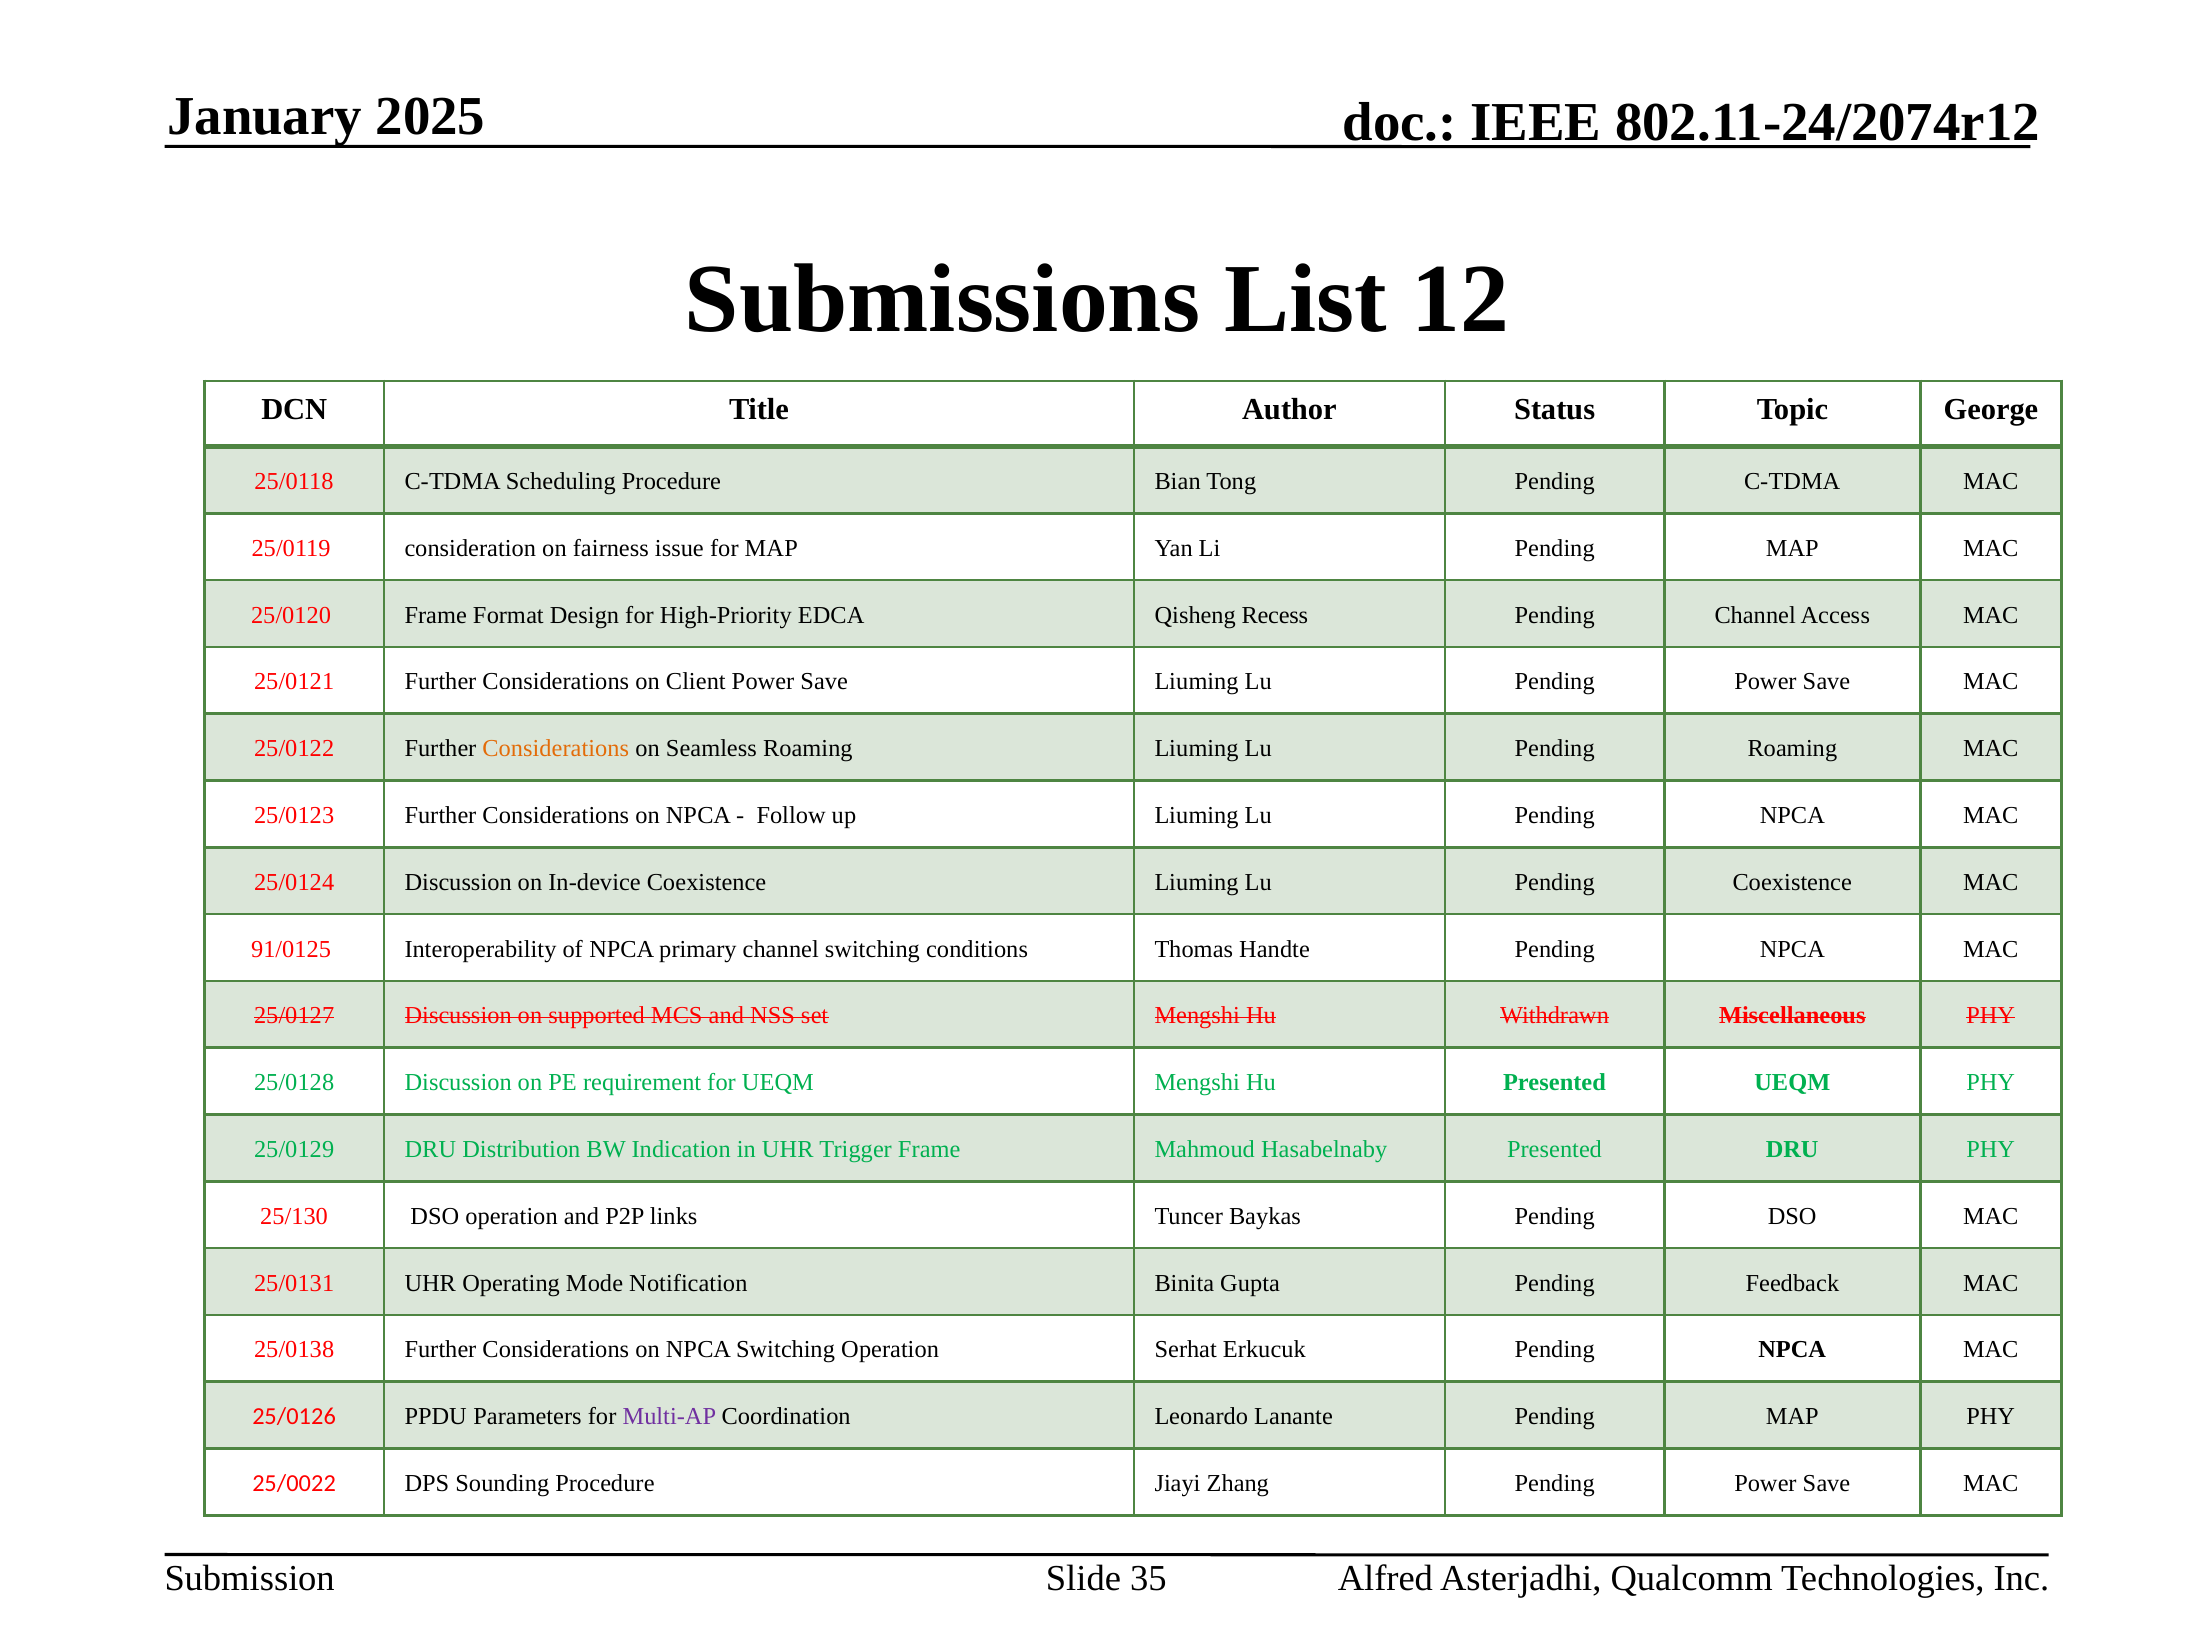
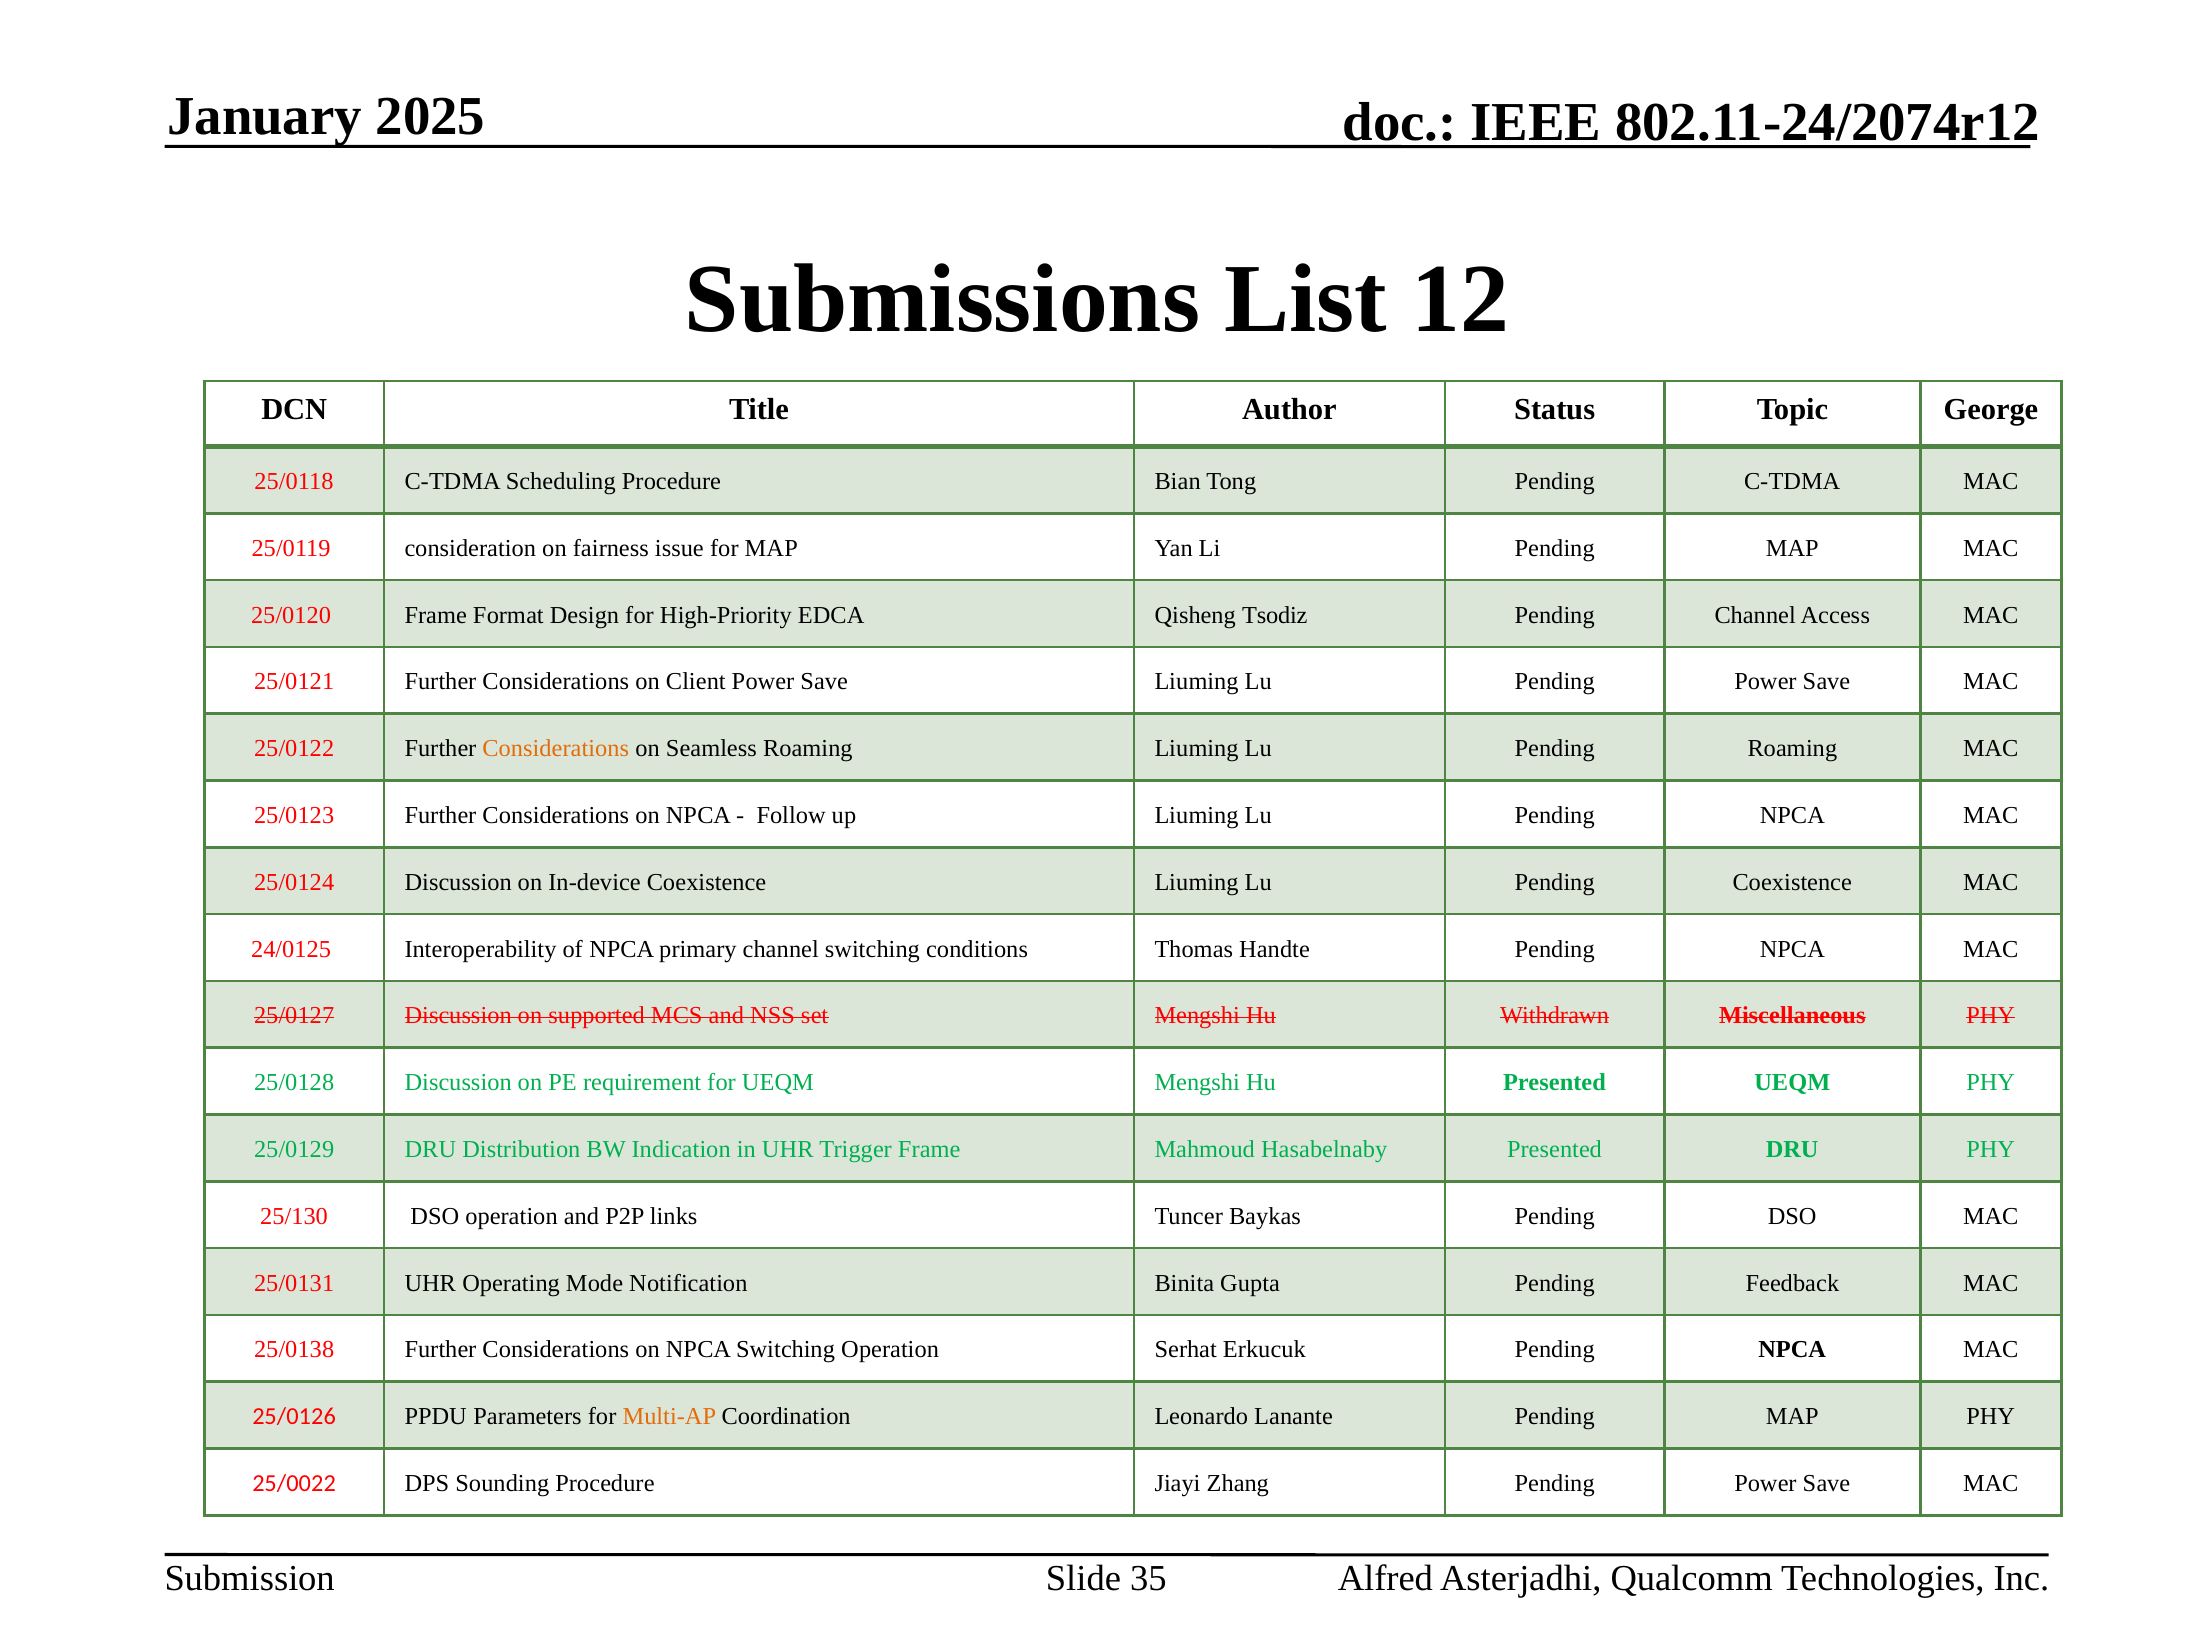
Recess: Recess -> Tsodiz
91/0125: 91/0125 -> 24/0125
Multi-AP colour: purple -> orange
